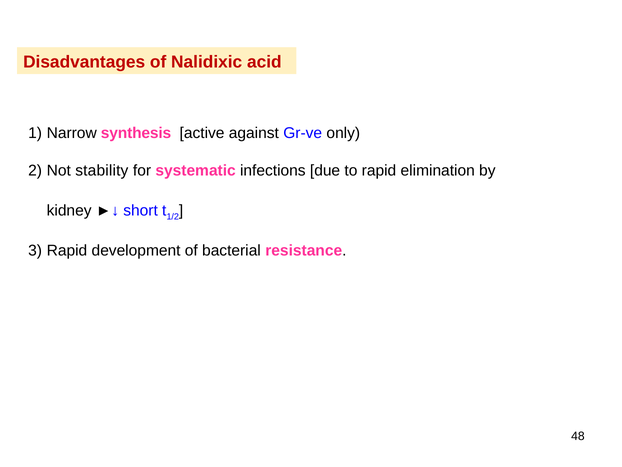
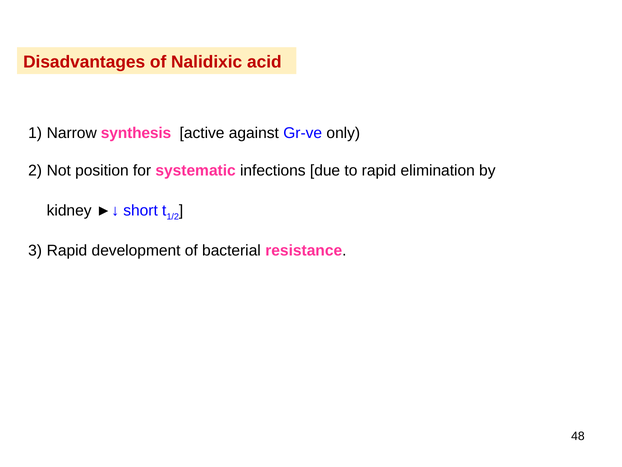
stability: stability -> position
